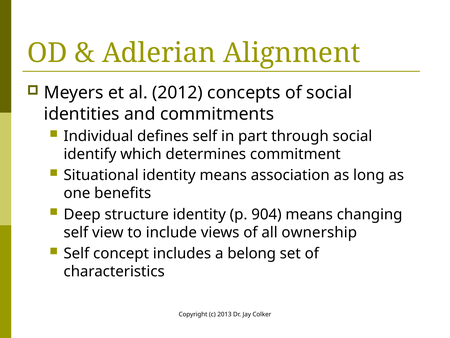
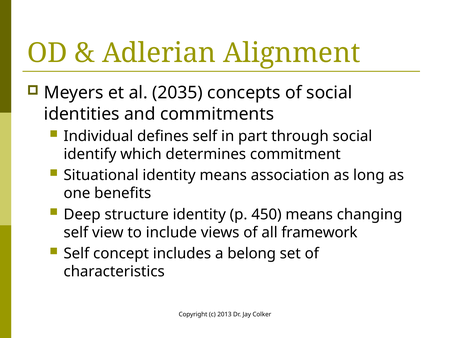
2012: 2012 -> 2035
904: 904 -> 450
ownership: ownership -> framework
